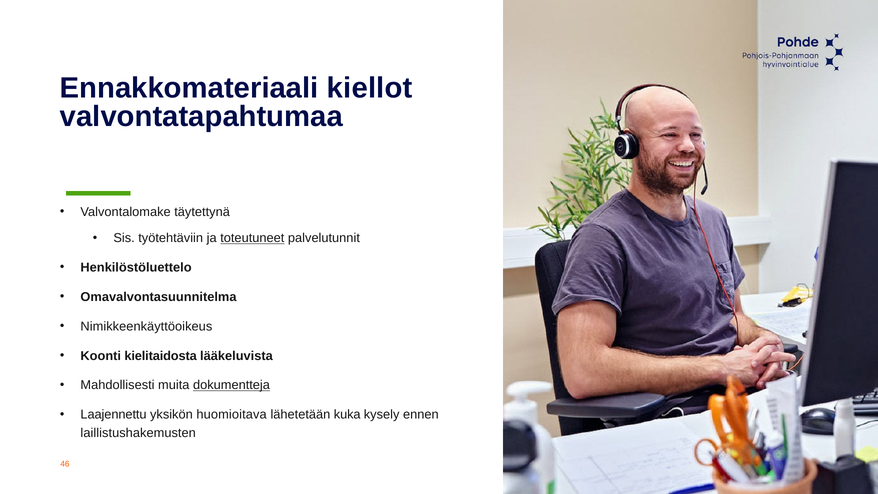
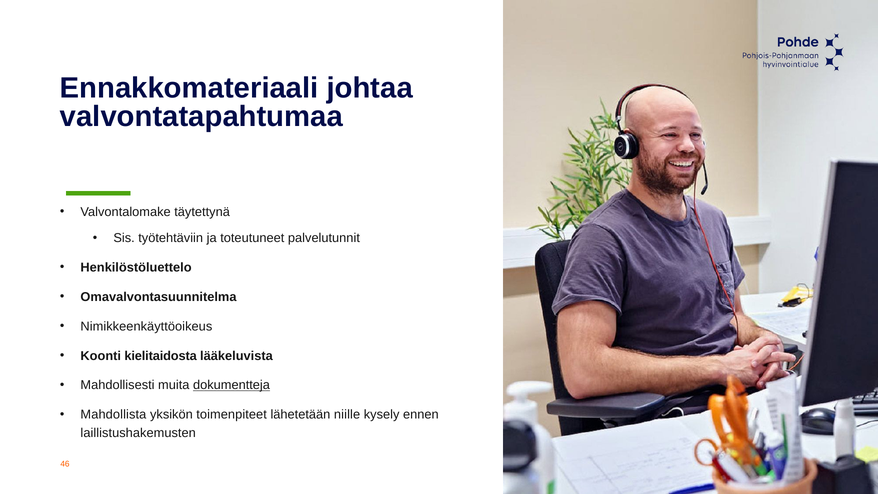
kiellot: kiellot -> johtaa
toteutuneet underline: present -> none
Laajennettu: Laajennettu -> Mahdollista
huomioitava: huomioitava -> toimenpiteet
kuka: kuka -> niille
